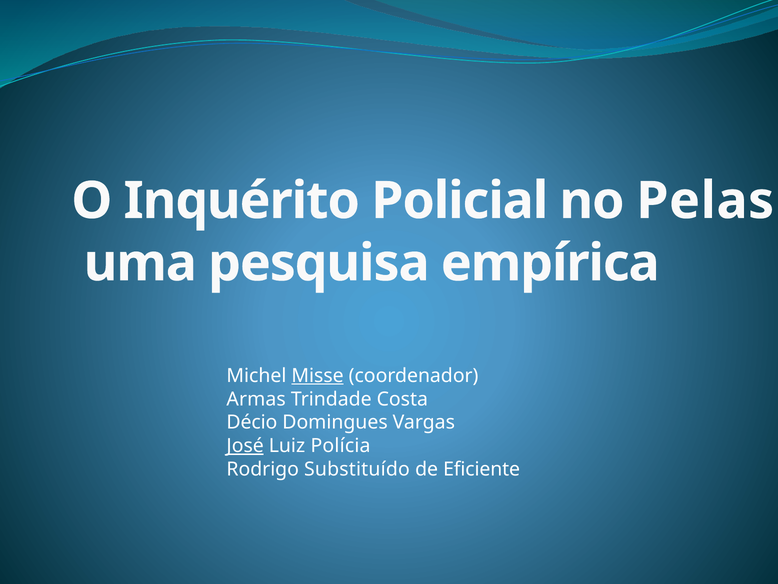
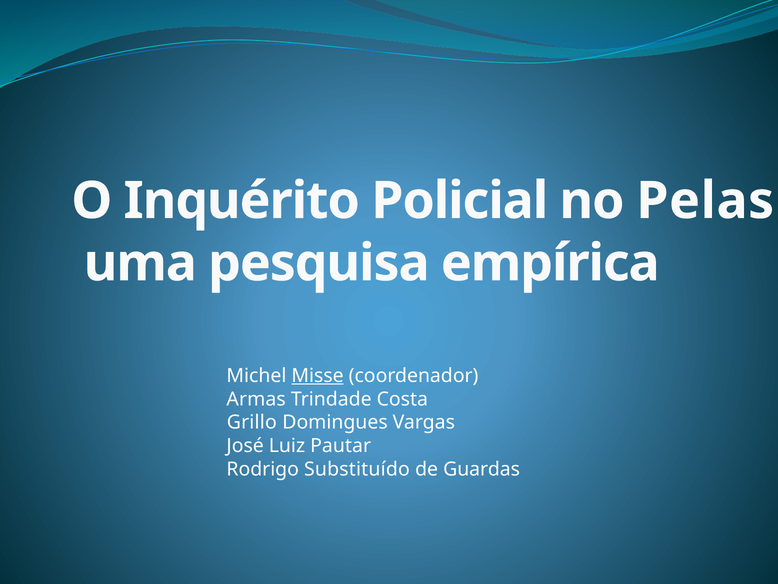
Décio: Décio -> Grillo
José underline: present -> none
Polícia: Polícia -> Pautar
Eficiente: Eficiente -> Guardas
